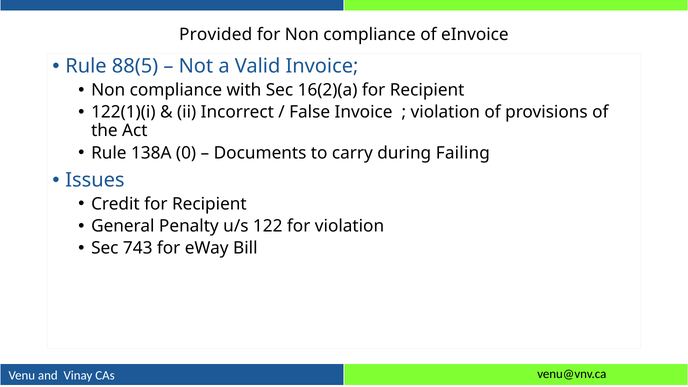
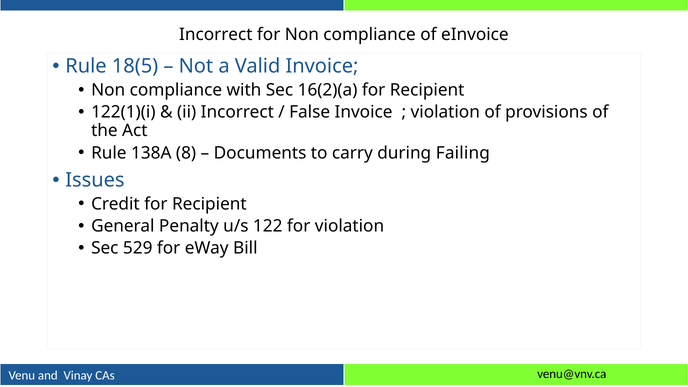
Provided at (216, 34): Provided -> Incorrect
88(5: 88(5 -> 18(5
0: 0 -> 8
743: 743 -> 529
